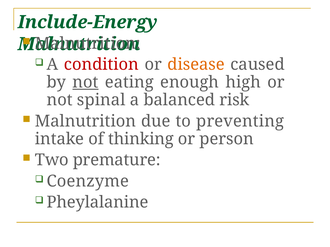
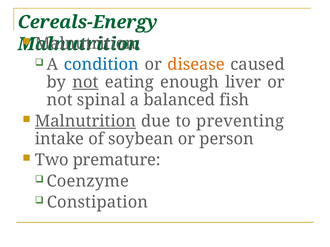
Include-Energy: Include-Energy -> Cereals-Energy
condition colour: red -> blue
high: high -> liver
risk: risk -> fish
Malnutrition at (85, 121) underline: none -> present
thinking: thinking -> soybean
Pheylalanine: Pheylalanine -> Constipation
